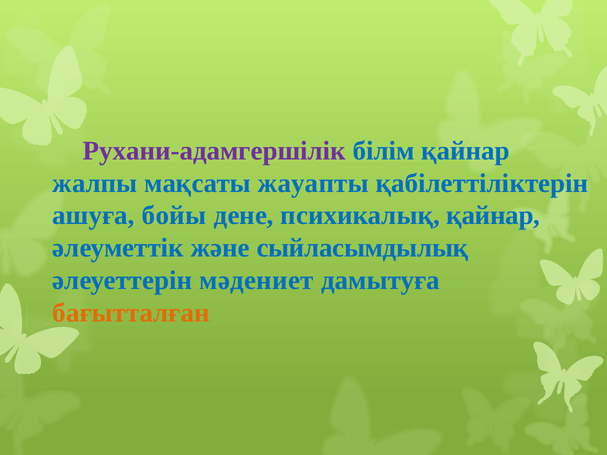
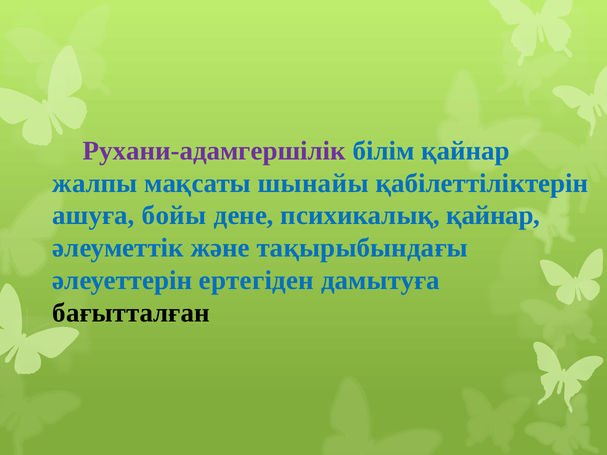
жауапты: жауапты -> шынайы
сыйласымдылық: сыйласымдылық -> тақырыбындағы
мәдениет: мәдениет -> ертегіден
бағытталған colour: orange -> black
